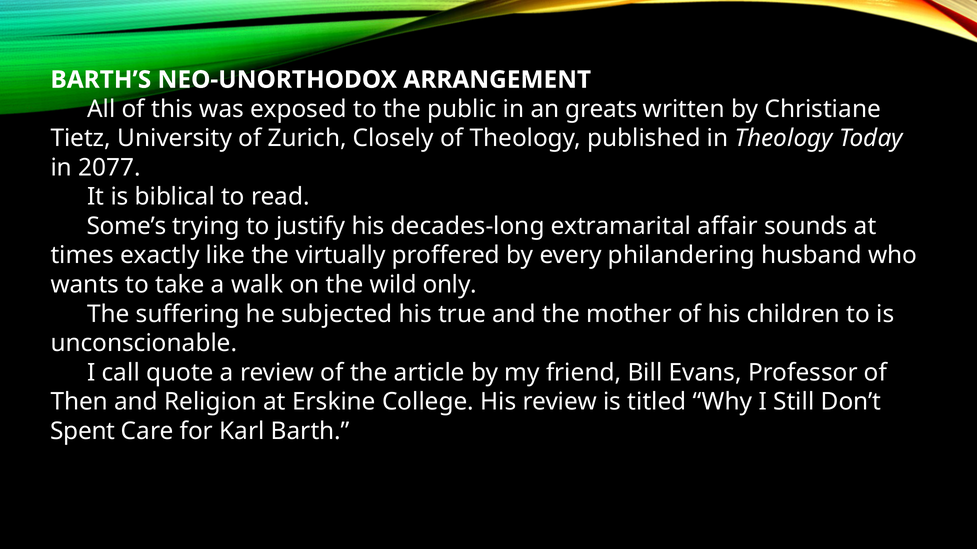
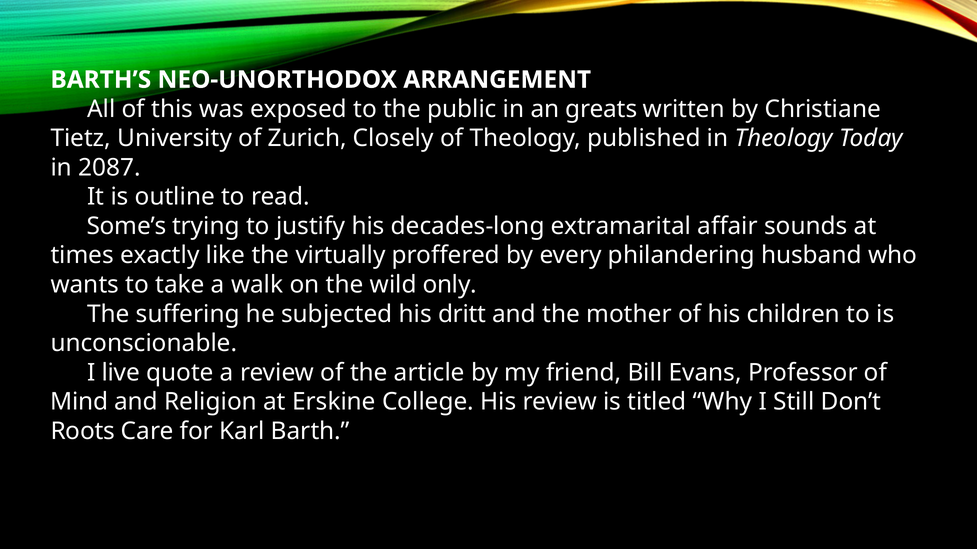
2077: 2077 -> 2087
biblical: biblical -> outline
true: true -> dritt
call: call -> live
Then: Then -> Mind
Spent: Spent -> Roots
